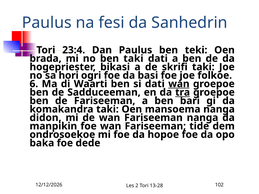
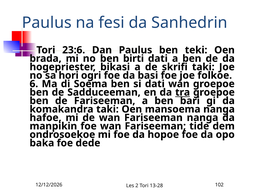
23:4: 23:4 -> 23:6
ben taki: taki -> birti
Waarti: Waarti -> Soema
wan at (179, 84) underline: present -> none
didon: didon -> hafoe
